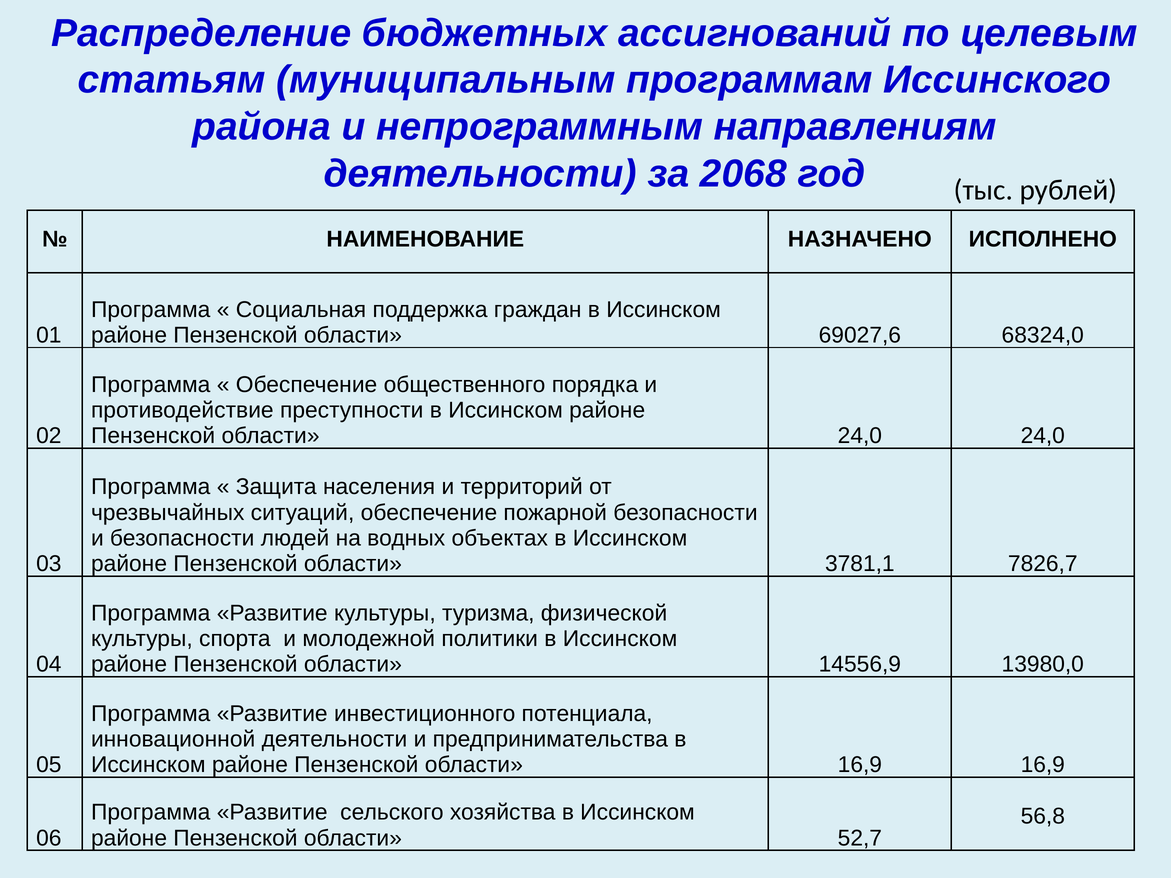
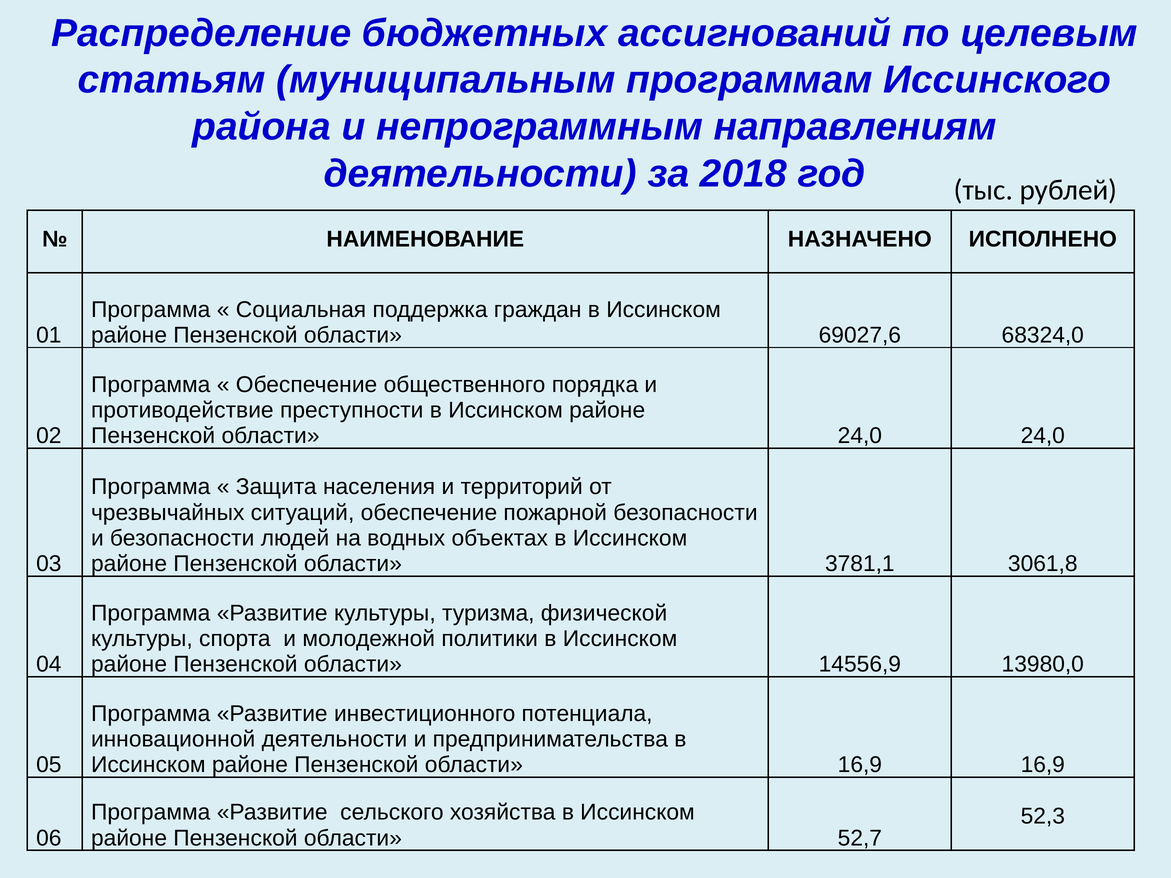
2068: 2068 -> 2018
7826,7: 7826,7 -> 3061,8
56,8: 56,8 -> 52,3
